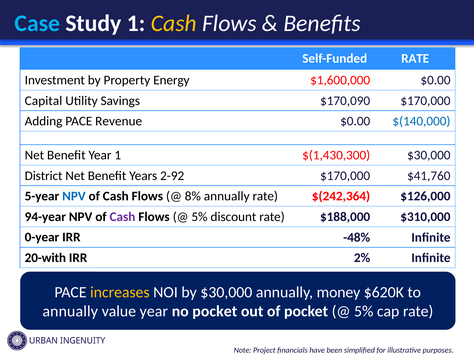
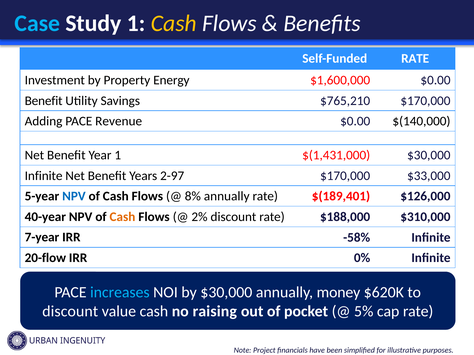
Capital at (44, 101): Capital -> Benefit
$170,090: $170,090 -> $765,210
$(140,000 colour: blue -> black
$(1,430,300: $(1,430,300 -> $(1,431,000
District at (44, 176): District -> Infinite
2-92: 2-92 -> 2-97
$41,760: $41,760 -> $33,000
$(242,364: $(242,364 -> $(189,401
94-year: 94-year -> 40-year
Cash at (122, 217) colour: purple -> orange
5% at (200, 217): 5% -> 2%
0-year: 0-year -> 7-year
-48%: -48% -> -58%
20-with: 20-with -> 20-flow
2%: 2% -> 0%
increases colour: yellow -> light blue
annually at (70, 312): annually -> discount
value year: year -> cash
no pocket: pocket -> raising
